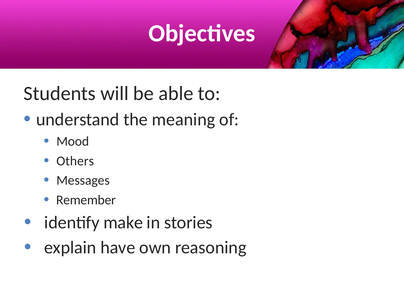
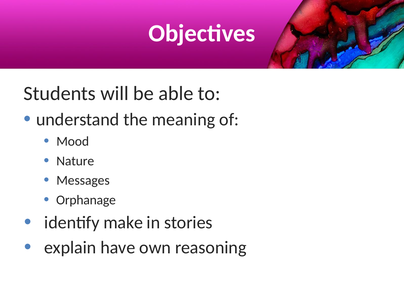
Others: Others -> Nature
Remember: Remember -> Orphanage
